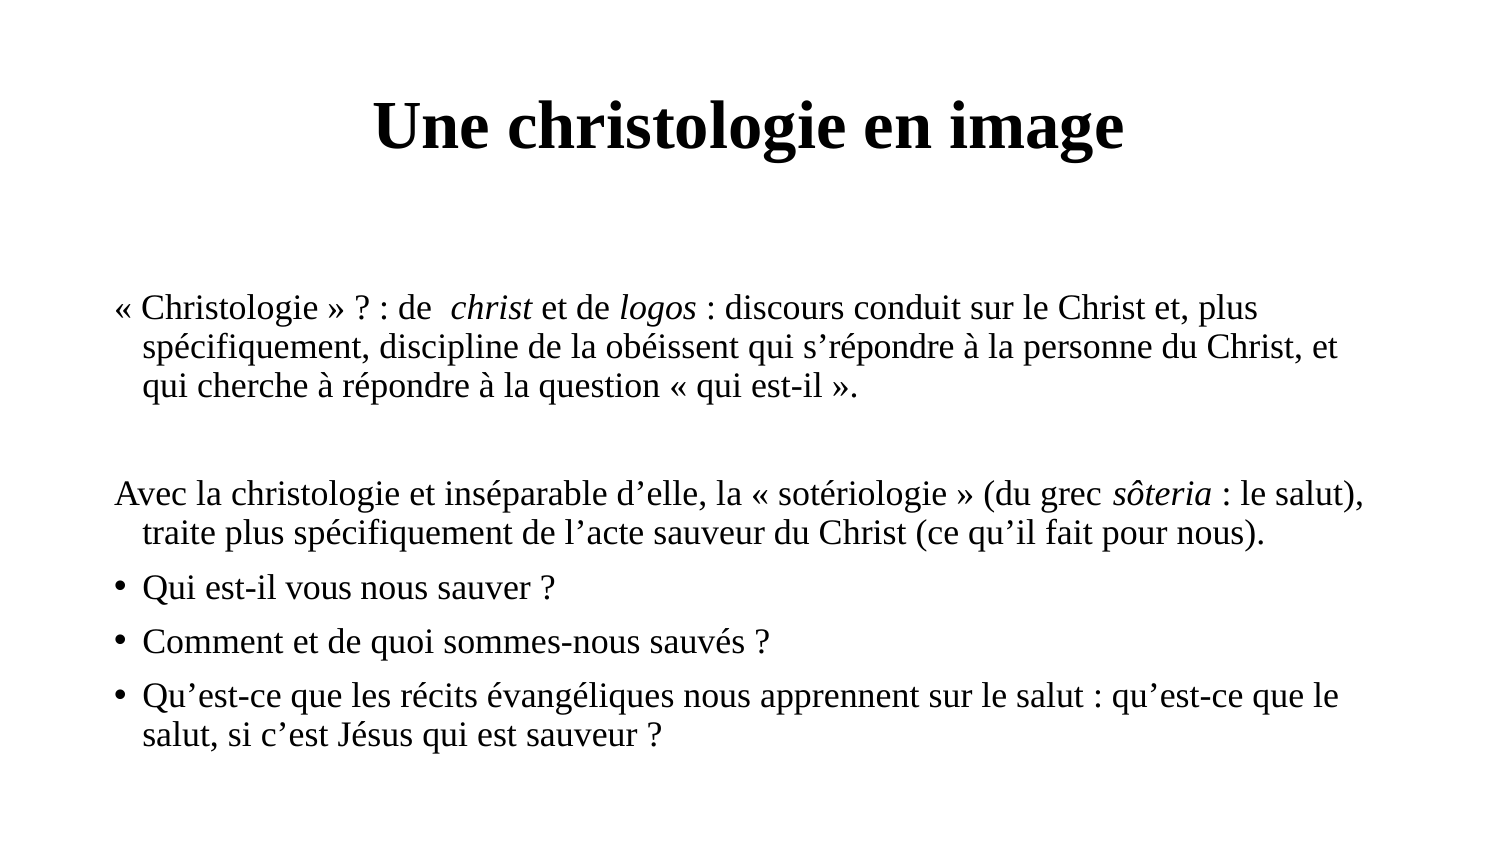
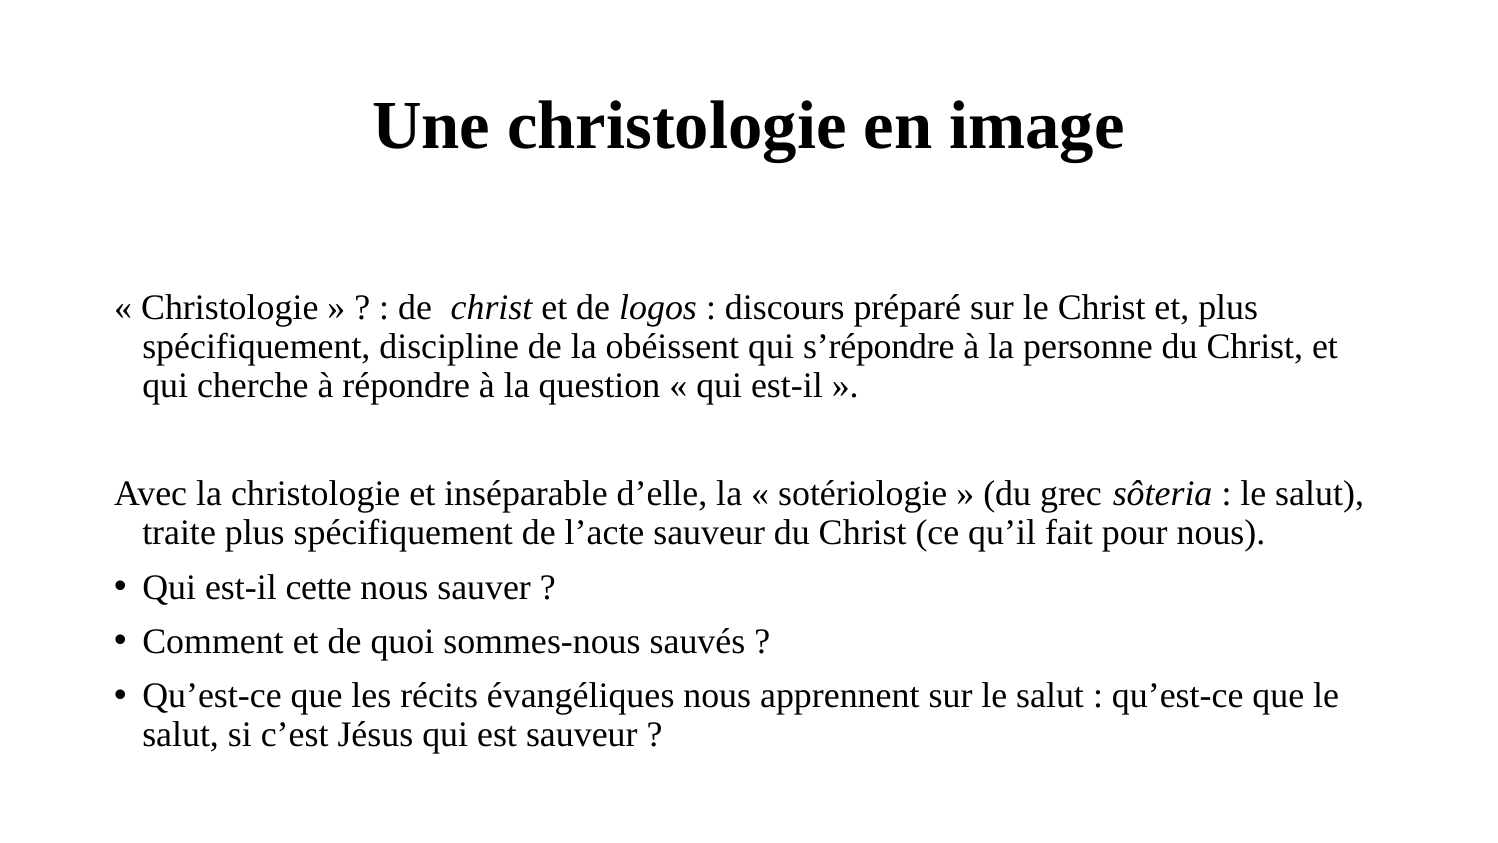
conduit: conduit -> préparé
vous: vous -> cette
